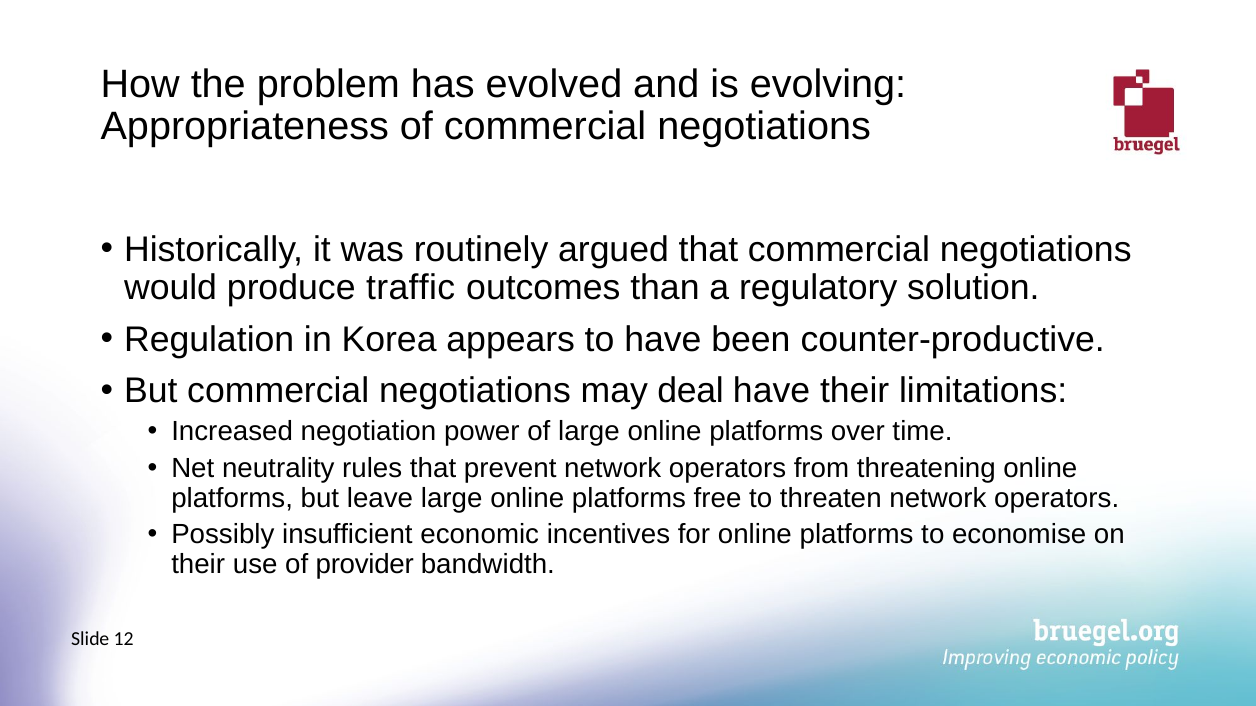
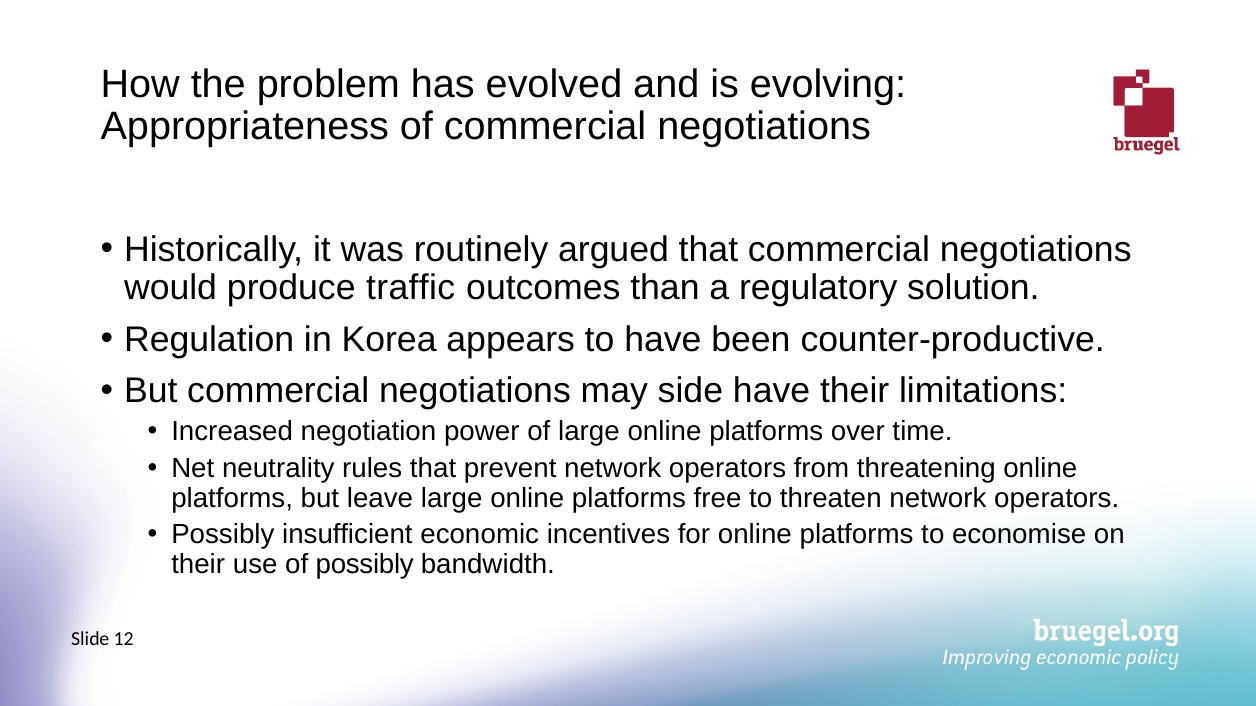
deal: deal -> side
of provider: provider -> possibly
